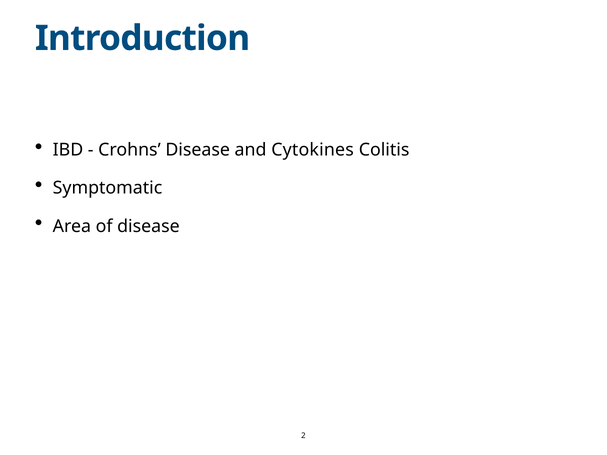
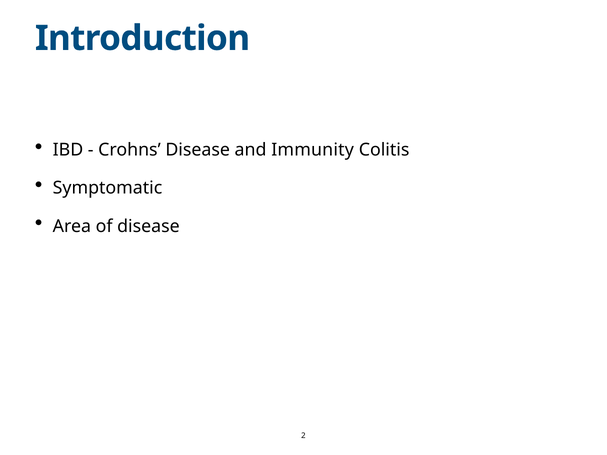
Cytokines: Cytokines -> Immunity
